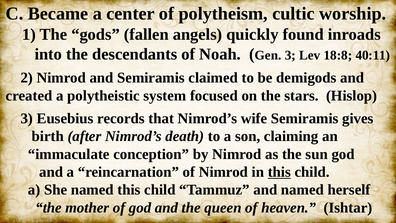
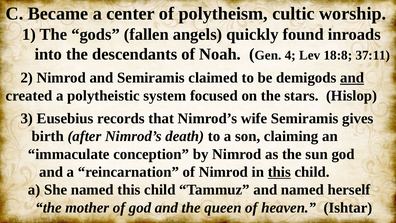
Gen 3: 3 -> 4
40:11: 40:11 -> 37:11
and at (352, 78) underline: none -> present
